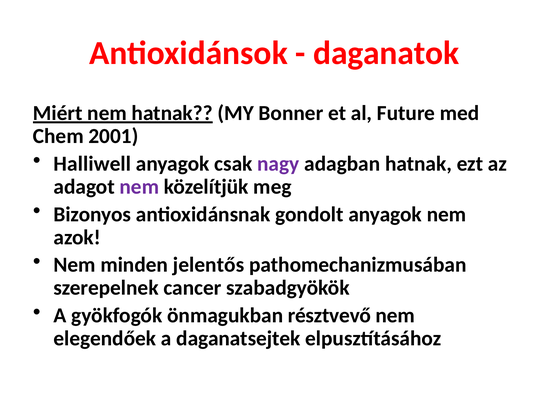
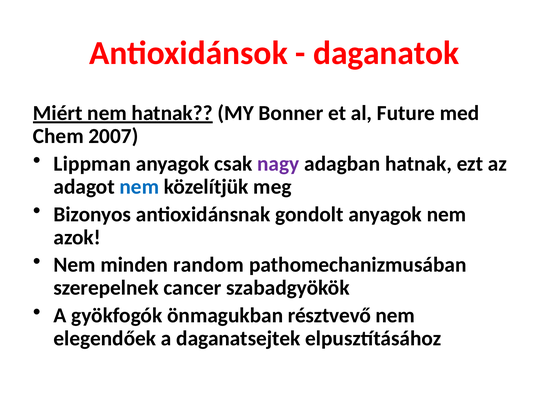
2001: 2001 -> 2007
Halliwell: Halliwell -> Lippman
nem at (139, 187) colour: purple -> blue
jelentős: jelentős -> random
